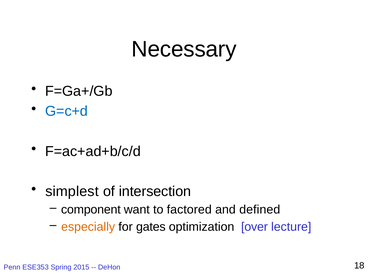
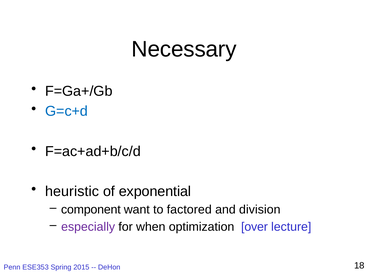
simplest: simplest -> heuristic
intersection: intersection -> exponential
defined: defined -> division
especially colour: orange -> purple
gates: gates -> when
